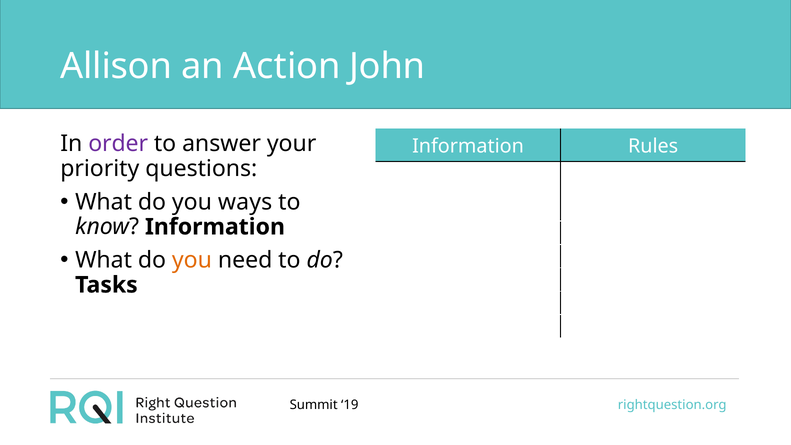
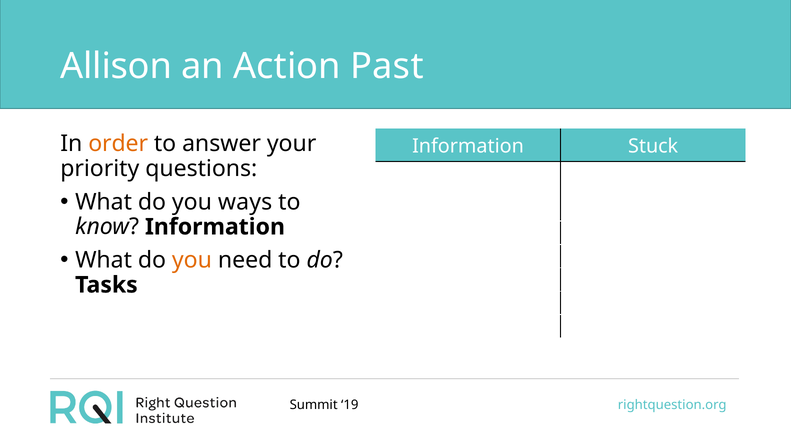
John: John -> Past
order colour: purple -> orange
Rules: Rules -> Stuck
